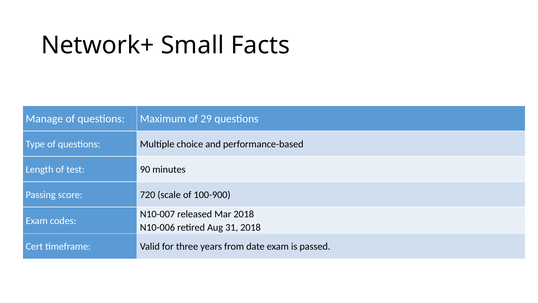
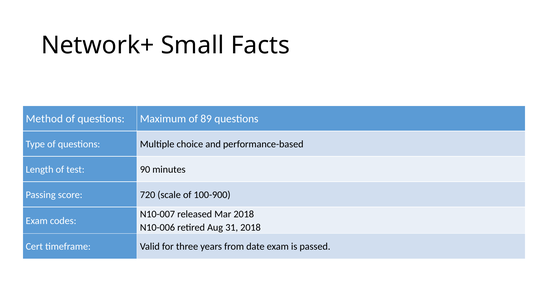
Manage: Manage -> Method
29: 29 -> 89
